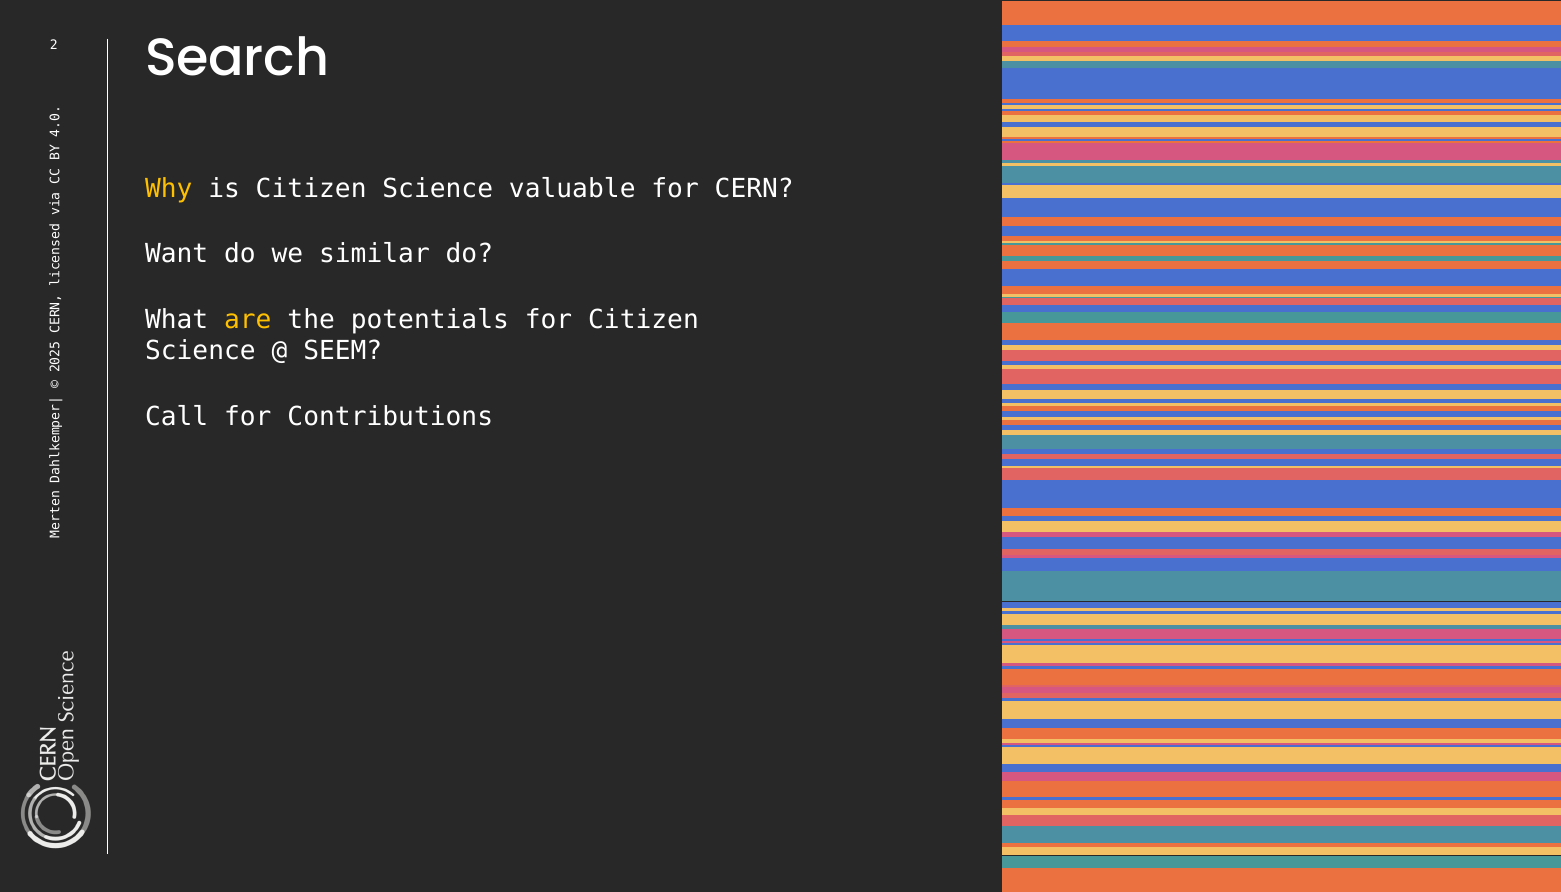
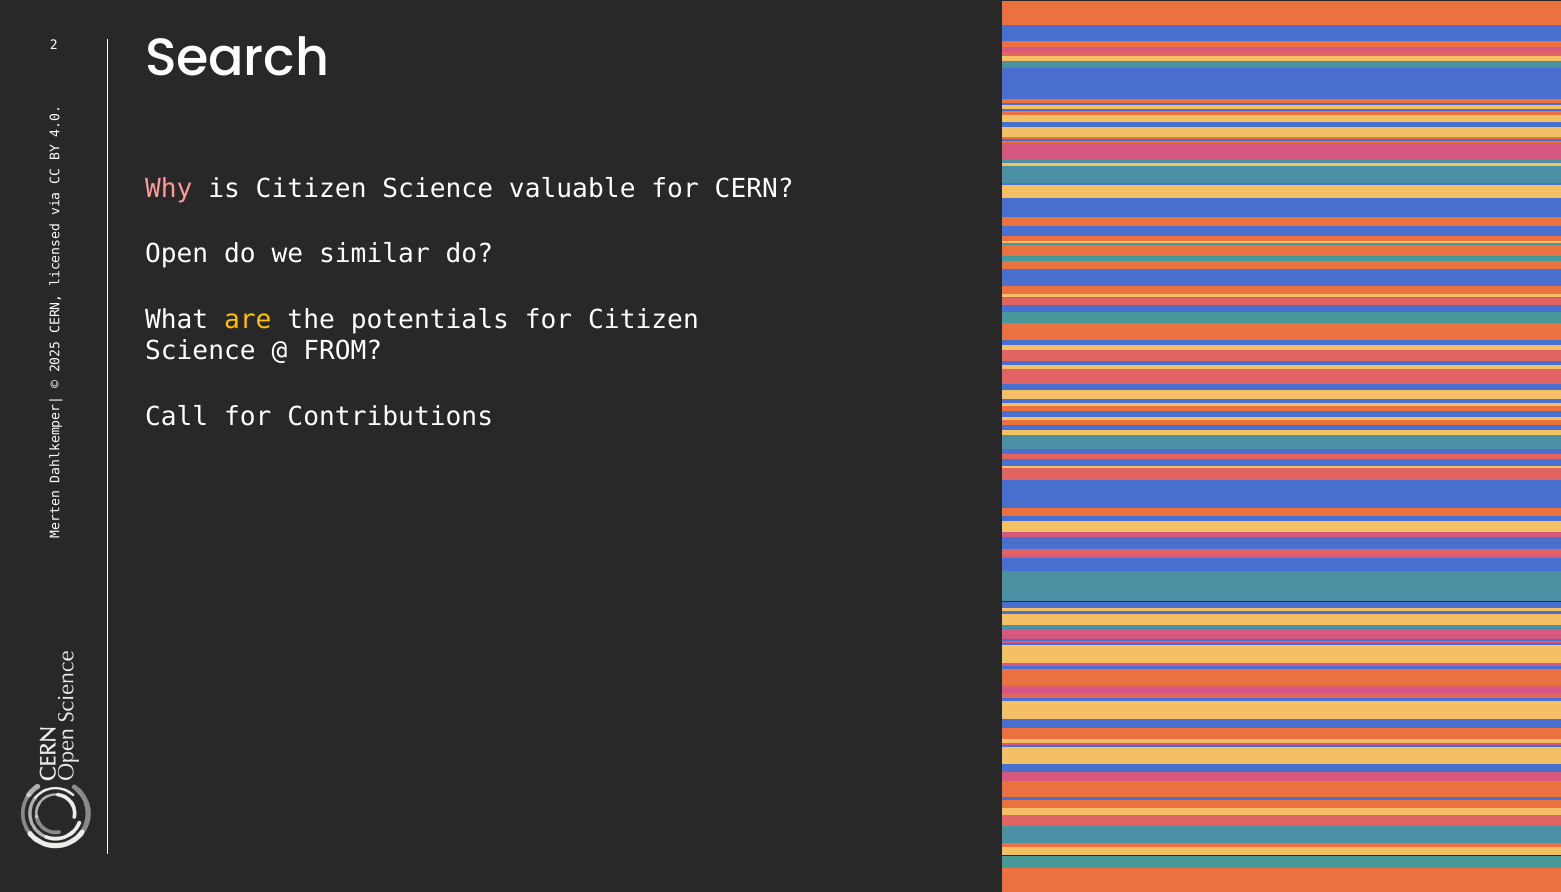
Why colour: yellow -> pink
Want: Want -> Open
SEEM: SEEM -> FROM
